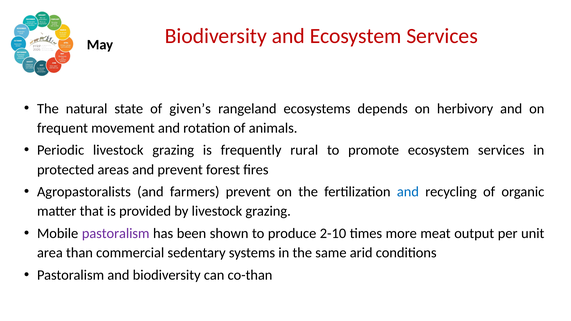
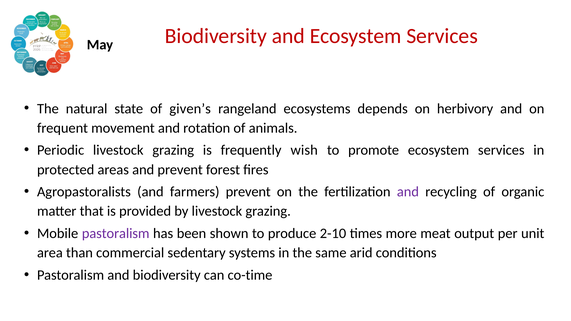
rural: rural -> wish
and at (408, 192) colour: blue -> purple
co-than: co-than -> co-time
